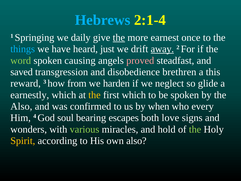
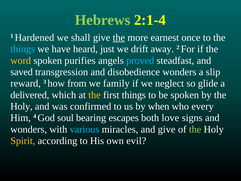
Hebrews colour: light blue -> light green
Springing: Springing -> Hardened
daily: daily -> shall
away underline: present -> none
word colour: light green -> yellow
causing: causing -> purifies
proved colour: pink -> light blue
disobedience brethren: brethren -> wonders
this: this -> slip
harden: harden -> family
earnestly: earnestly -> delivered
first which: which -> things
Also at (21, 106): Also -> Holy
various colour: light green -> light blue
and hold: hold -> give
own also: also -> evil
